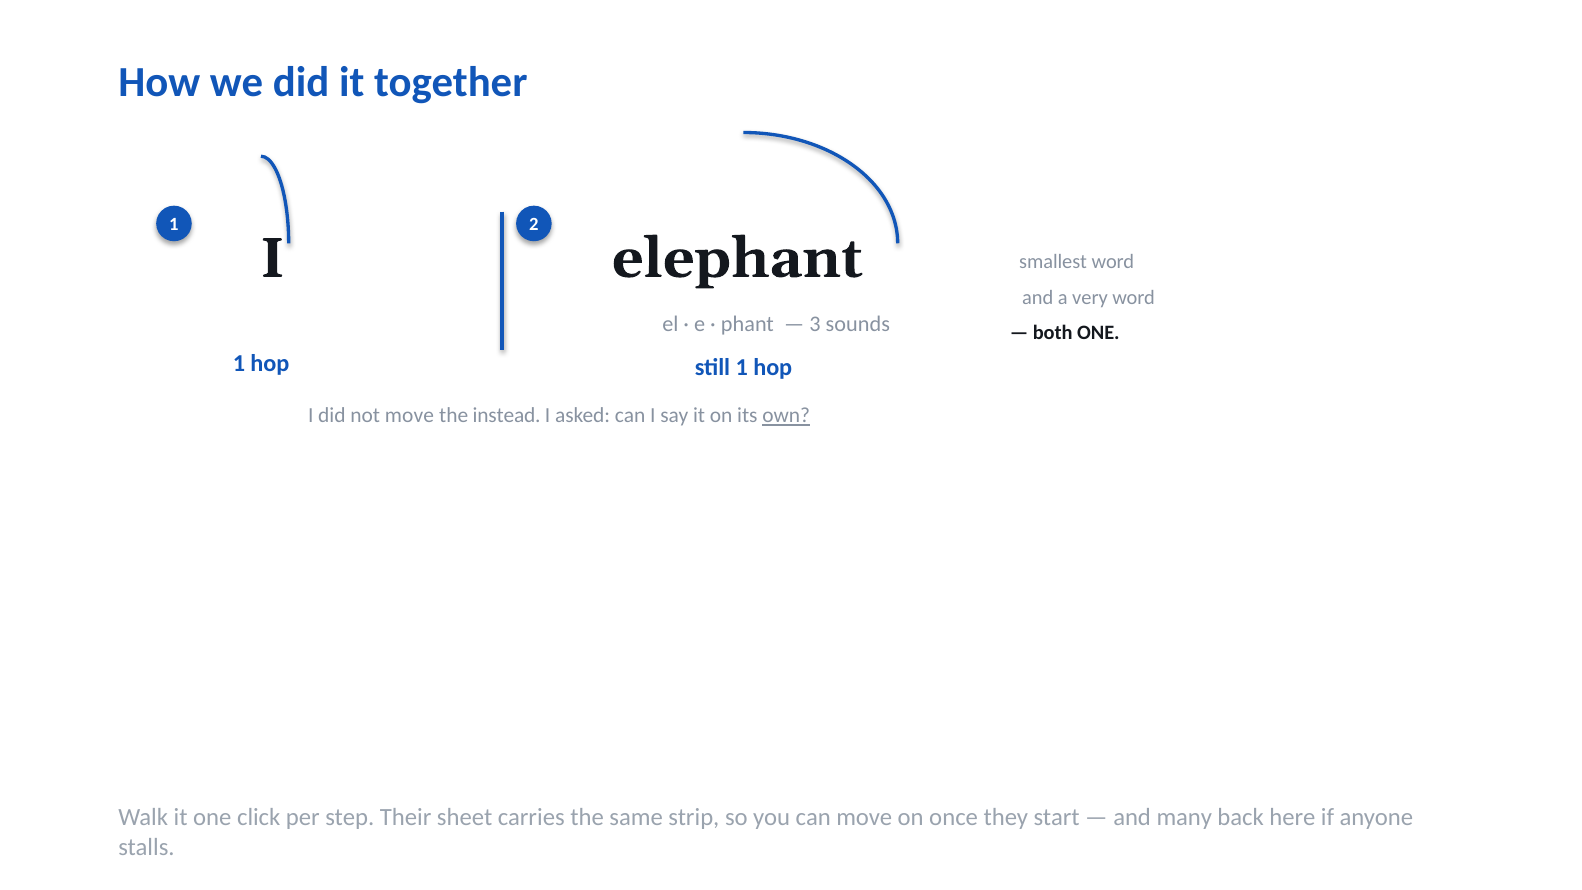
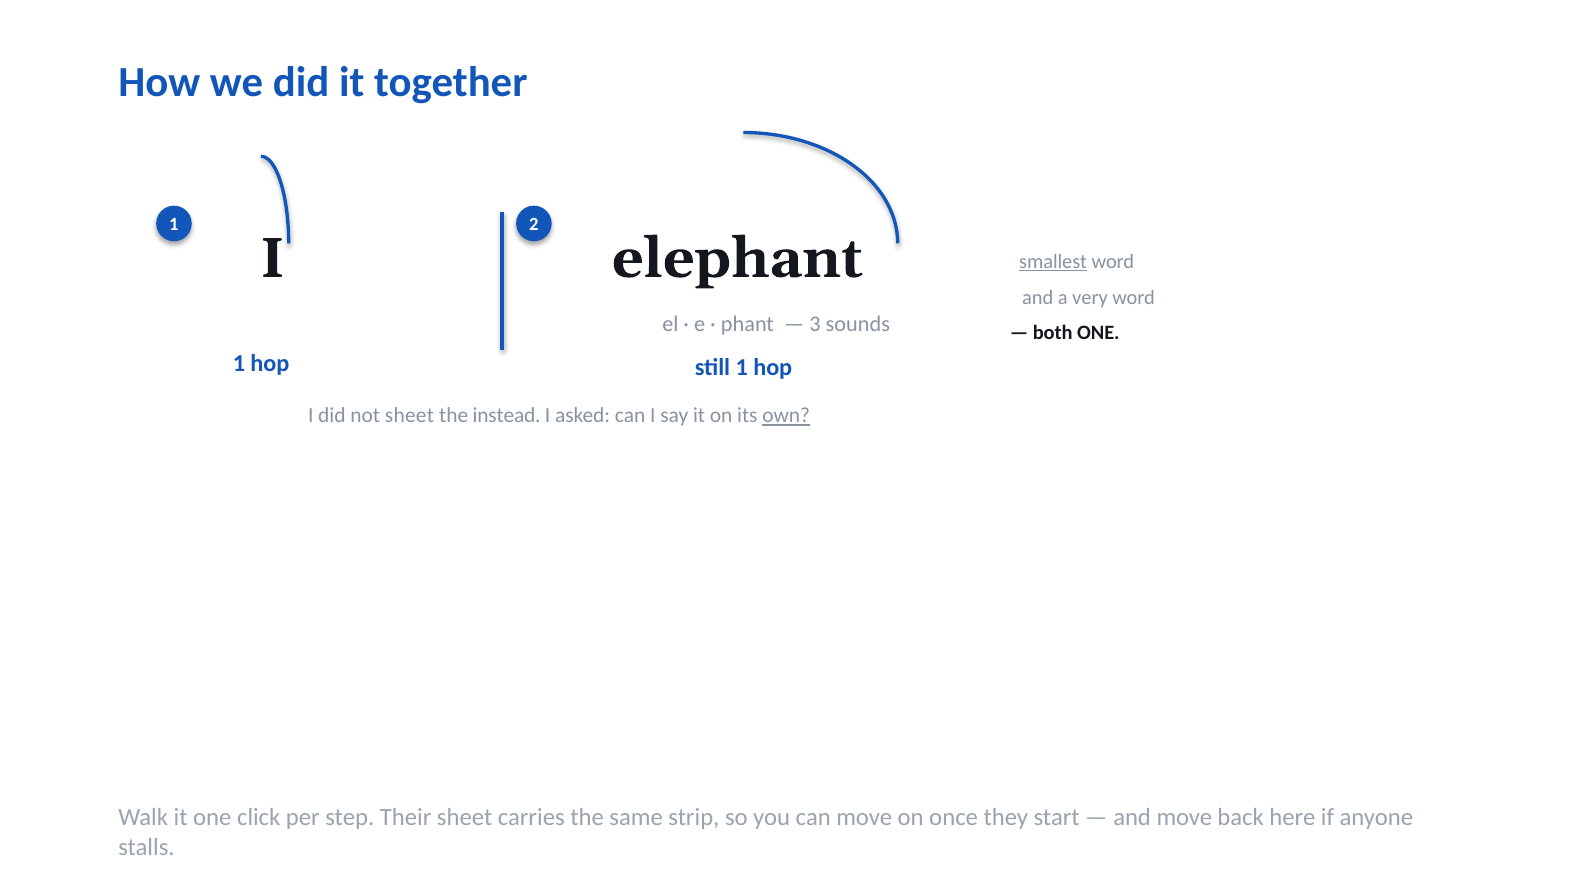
smallest underline: none -> present
not move: move -> sheet
and many: many -> move
